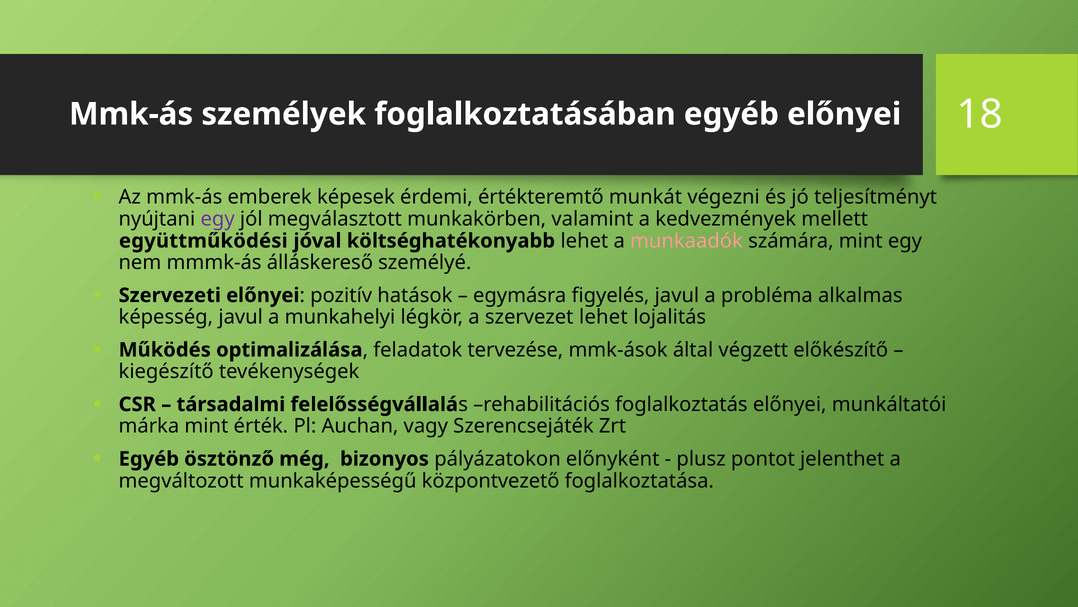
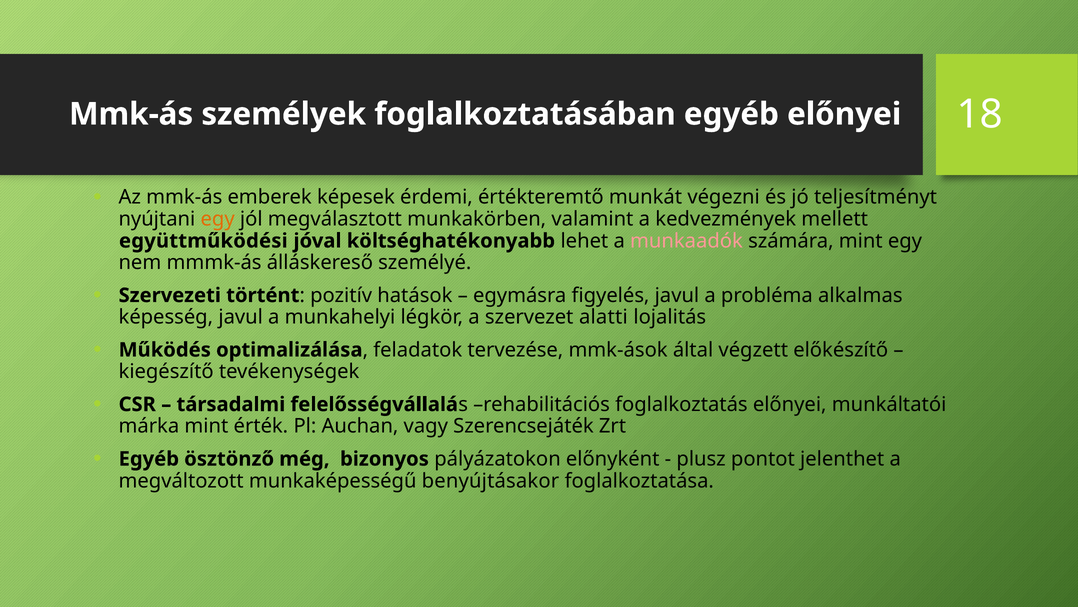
egy at (218, 219) colour: purple -> orange
Szervezeti előnyei: előnyei -> történt
szervezet lehet: lehet -> alatti
központvezető: központvezető -> benyújtásakor
